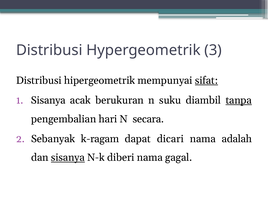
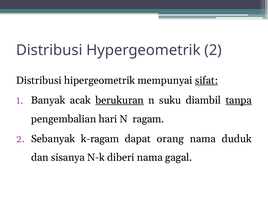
Hypergeometrik 3: 3 -> 2
1 Sisanya: Sisanya -> Banyak
berukuran underline: none -> present
secara: secara -> ragam
dicari: dicari -> orang
adalah: adalah -> duduk
sisanya at (68, 158) underline: present -> none
